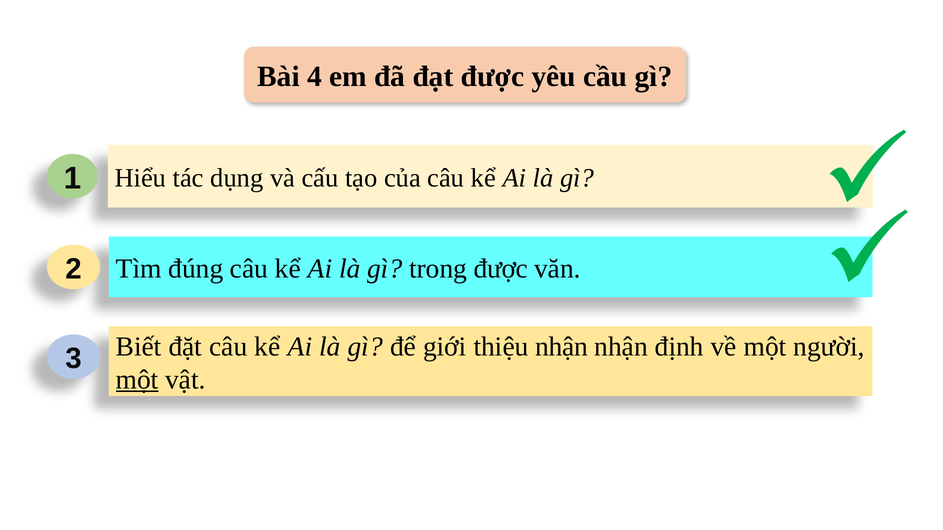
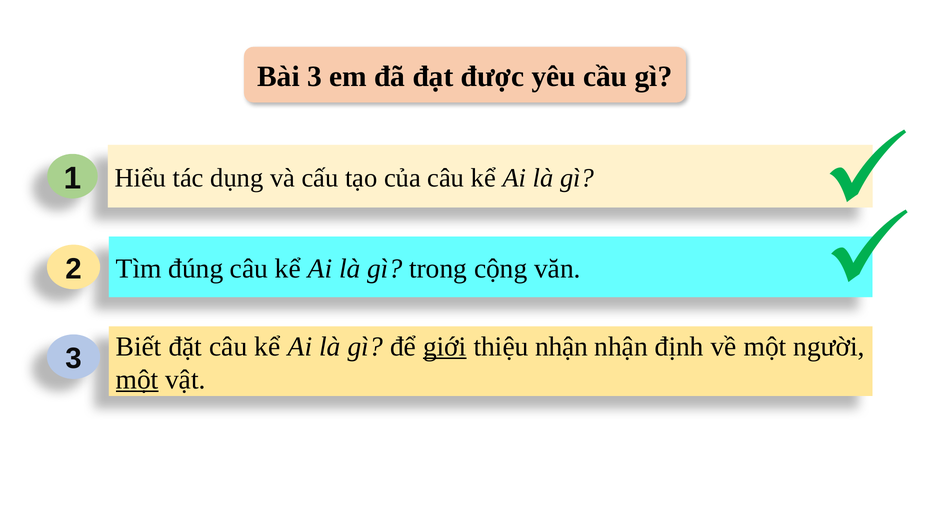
Bài 4: 4 -> 3
trong được: được -> cộng
giới underline: none -> present
